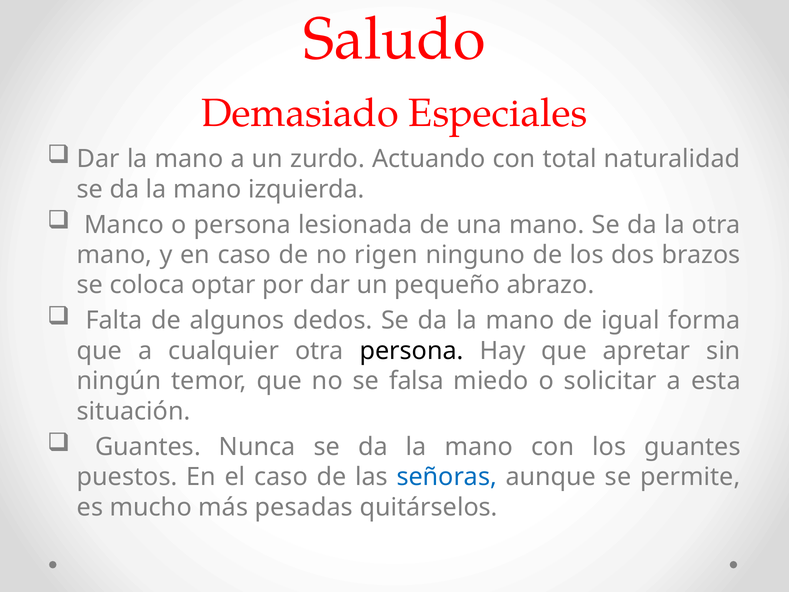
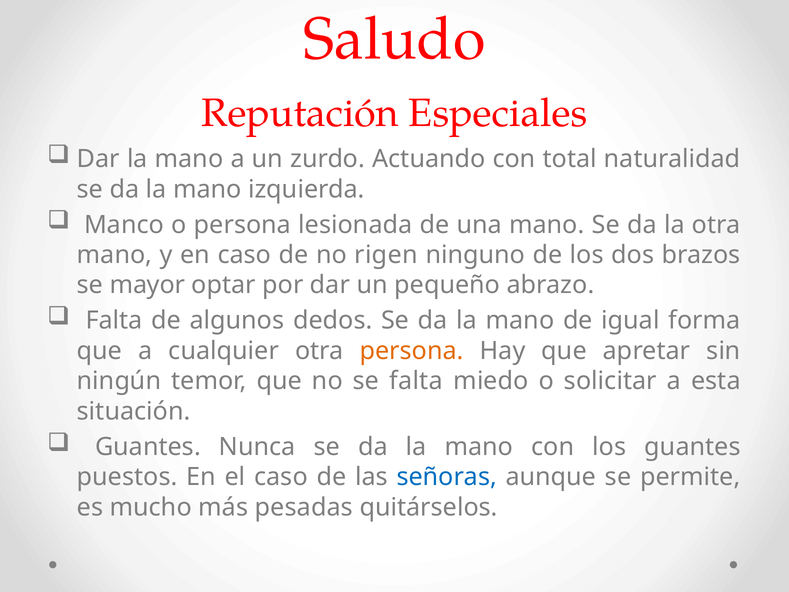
Demasiado: Demasiado -> Reputación
coloca: coloca -> mayor
persona at (412, 351) colour: black -> orange
se falsa: falsa -> falta
